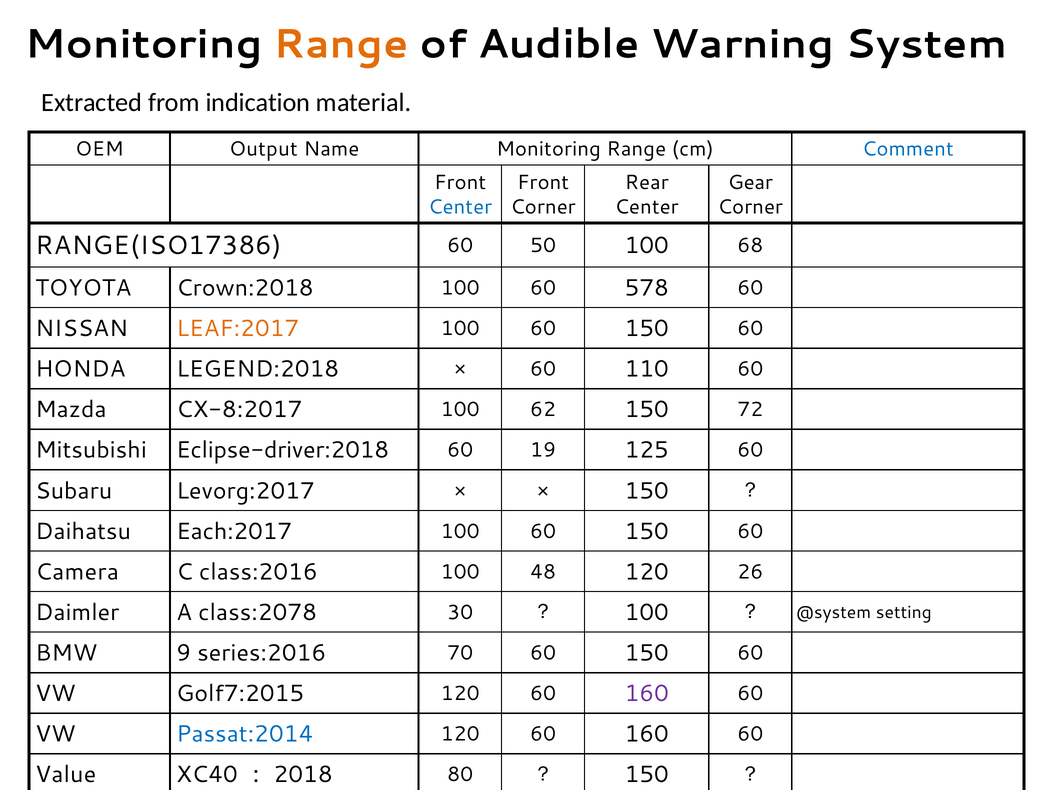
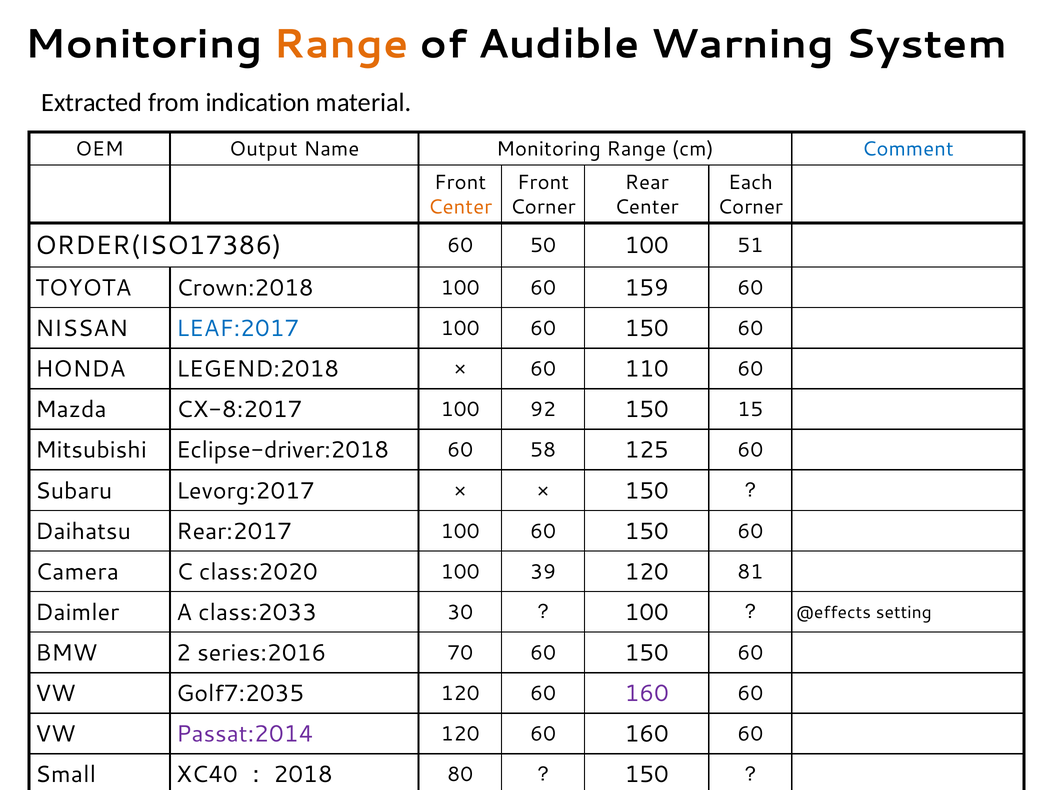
Gear: Gear -> Each
Center at (460, 207) colour: blue -> orange
RANGE(ISO17386: RANGE(ISO17386 -> ORDER(ISO17386
68: 68 -> 51
578: 578 -> 159
LEAF:2017 colour: orange -> blue
62: 62 -> 92
72: 72 -> 15
19: 19 -> 58
Each:2017: Each:2017 -> Rear:2017
class:2016: class:2016 -> class:2020
48: 48 -> 39
26: 26 -> 81
class:2078: class:2078 -> class:2033
@system: @system -> @effects
9: 9 -> 2
Golf7:2015: Golf7:2015 -> Golf7:2035
Passat:2014 colour: blue -> purple
Value at (66, 774): Value -> Small
